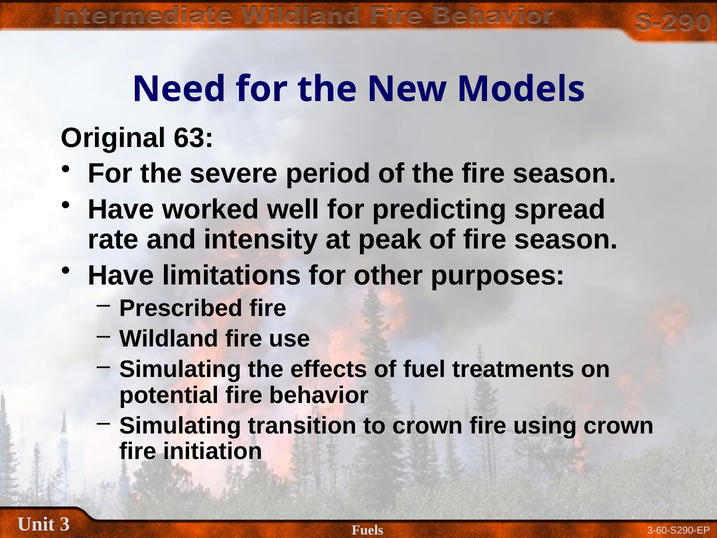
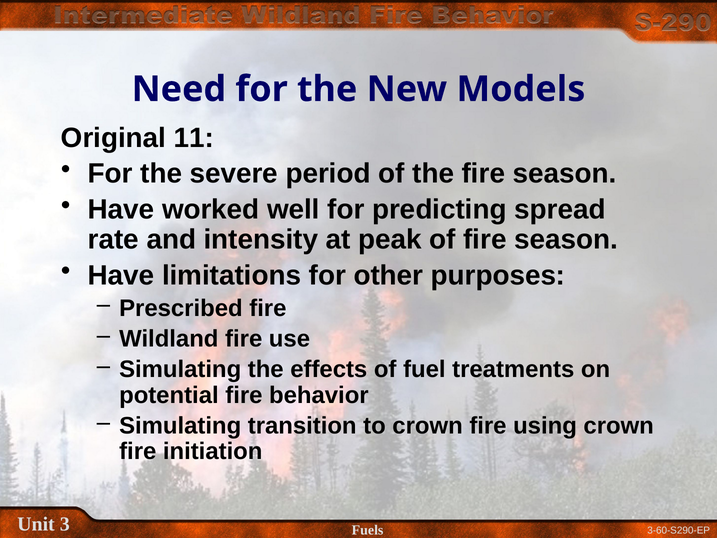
63: 63 -> 11
